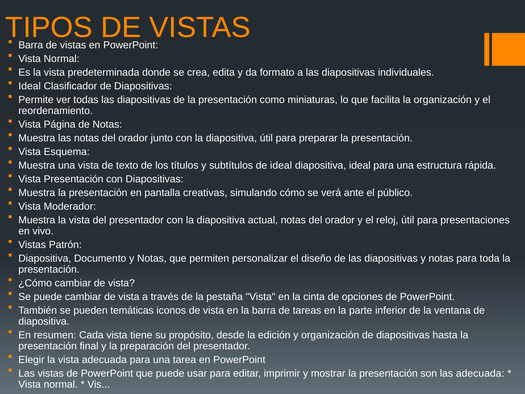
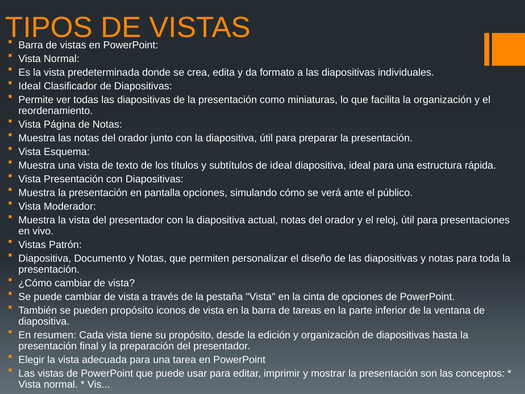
pantalla creativas: creativas -> opciones
pueden temáticas: temáticas -> propósito
las adecuada: adecuada -> conceptos
